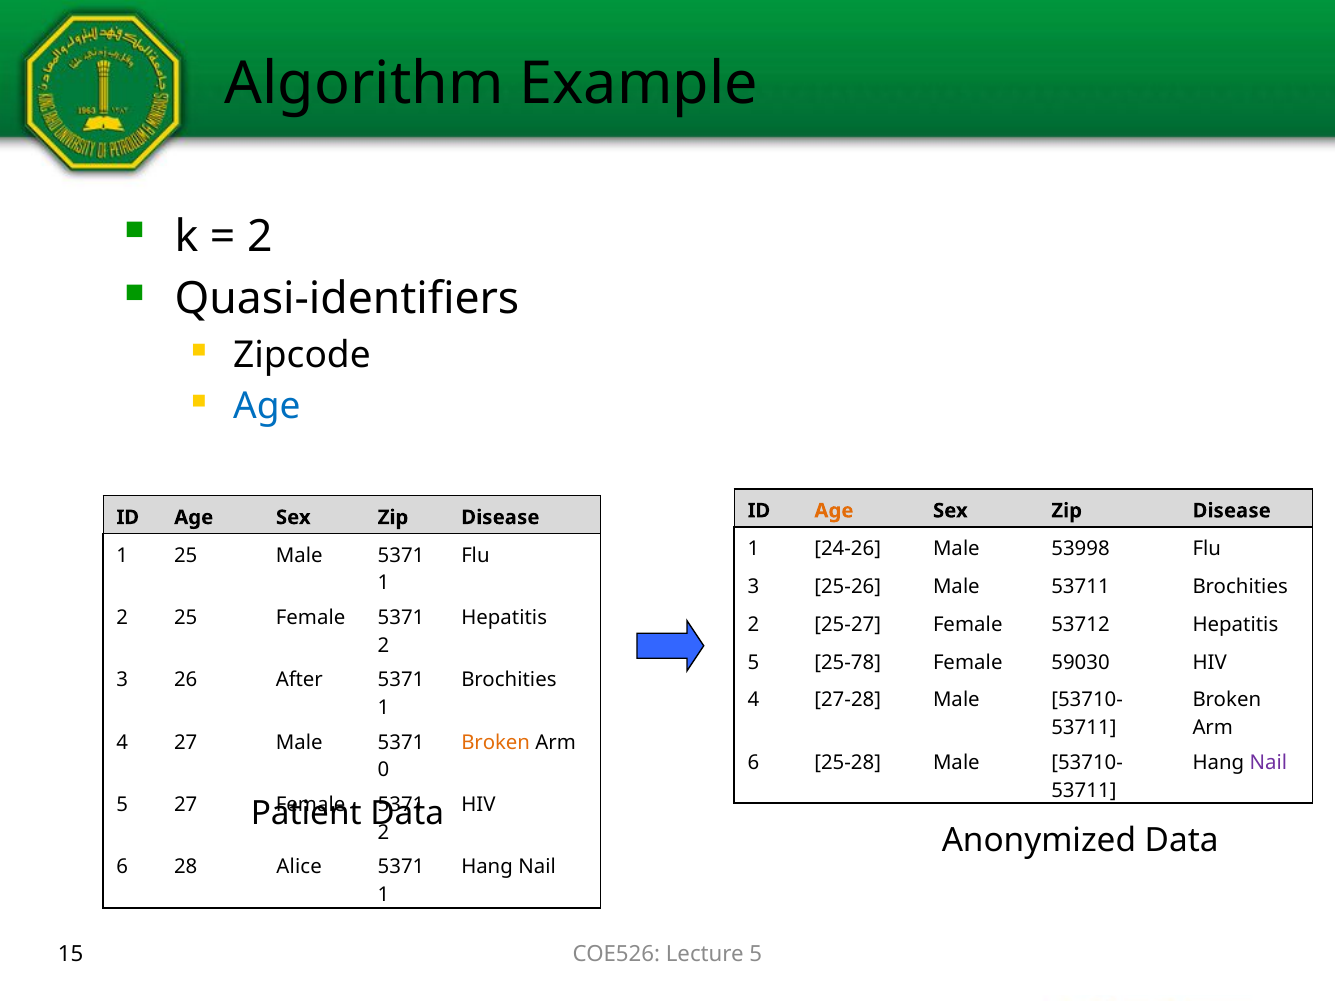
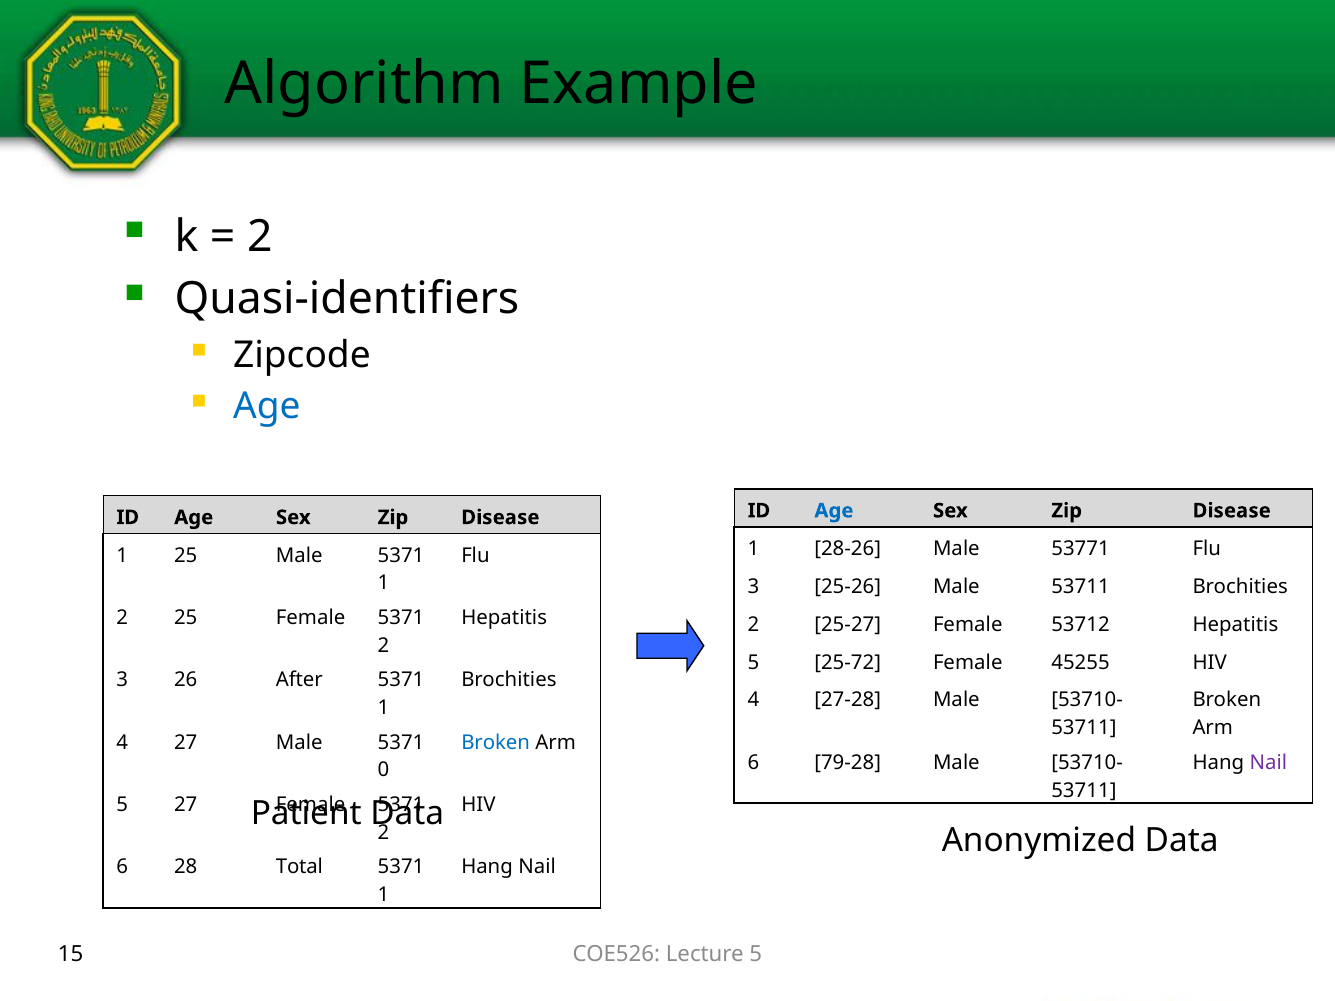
Age at (834, 511) colour: orange -> blue
24-26: 24-26 -> 28-26
53998: 53998 -> 53771
25-78: 25-78 -> 25-72
59030: 59030 -> 45255
Broken at (496, 743) colour: orange -> blue
25-28: 25-28 -> 79-28
Alice: Alice -> Total
